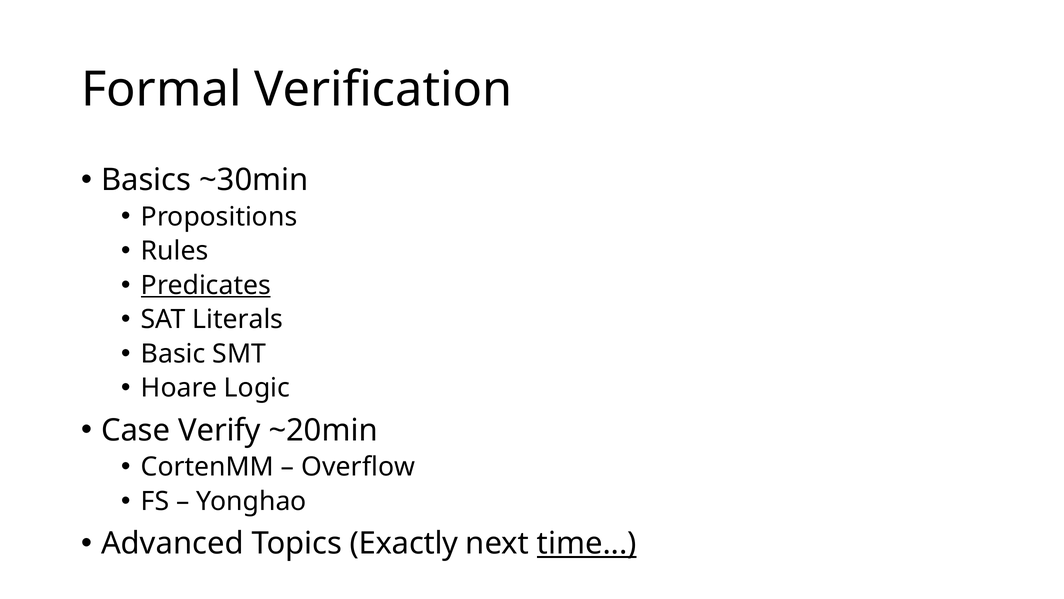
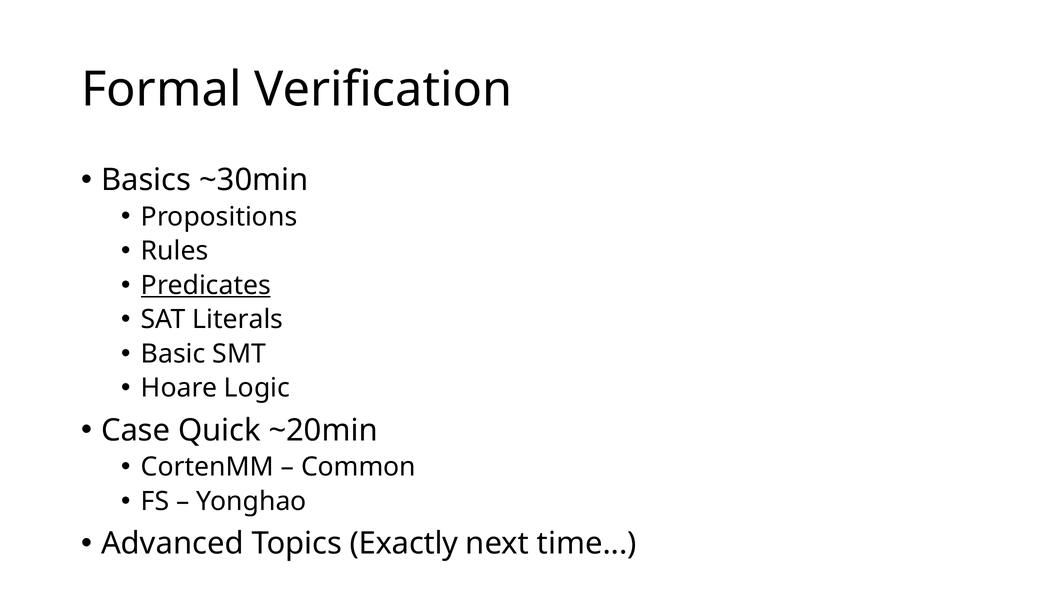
Verify: Verify -> Quick
Overflow: Overflow -> Common
time underline: present -> none
